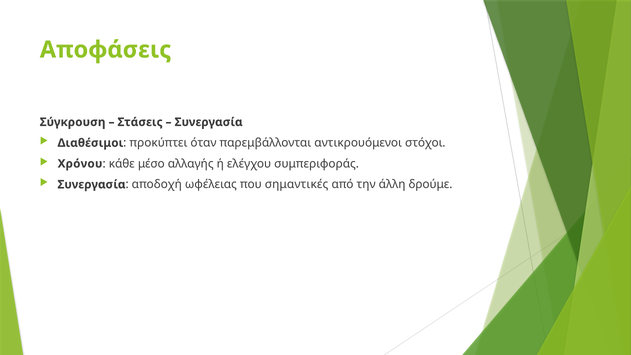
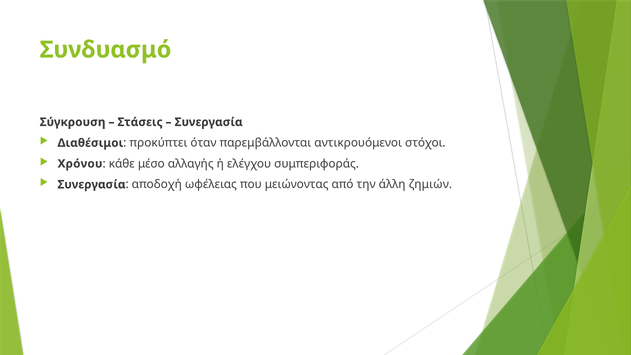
Αποφάσεις: Αποφάσεις -> Συνδυασμό
σημαντικές: σημαντικές -> μειώνοντας
δρούμε: δρούμε -> ζημιών
